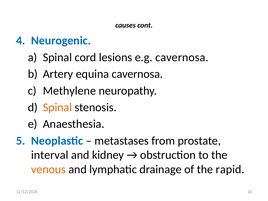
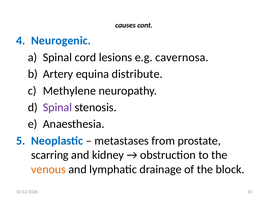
equina cavernosa: cavernosa -> distribute
Spinal at (57, 107) colour: orange -> purple
interval: interval -> scarring
rapid: rapid -> block
